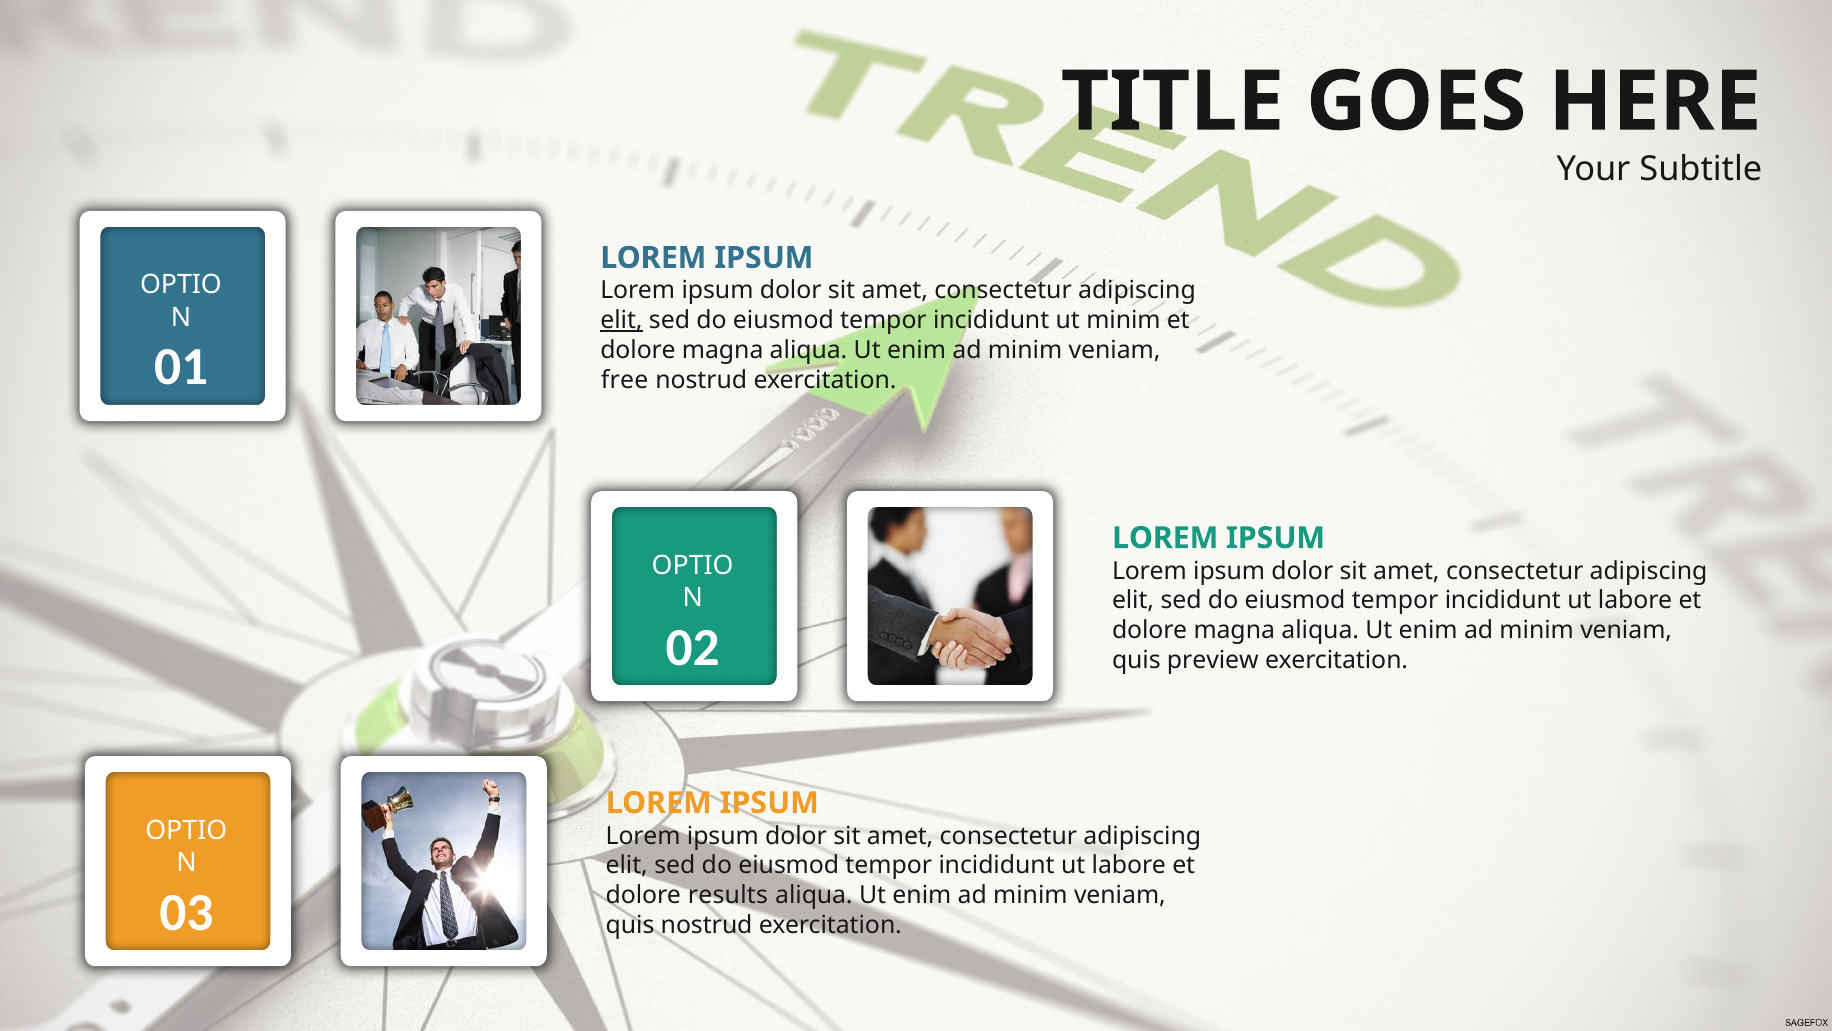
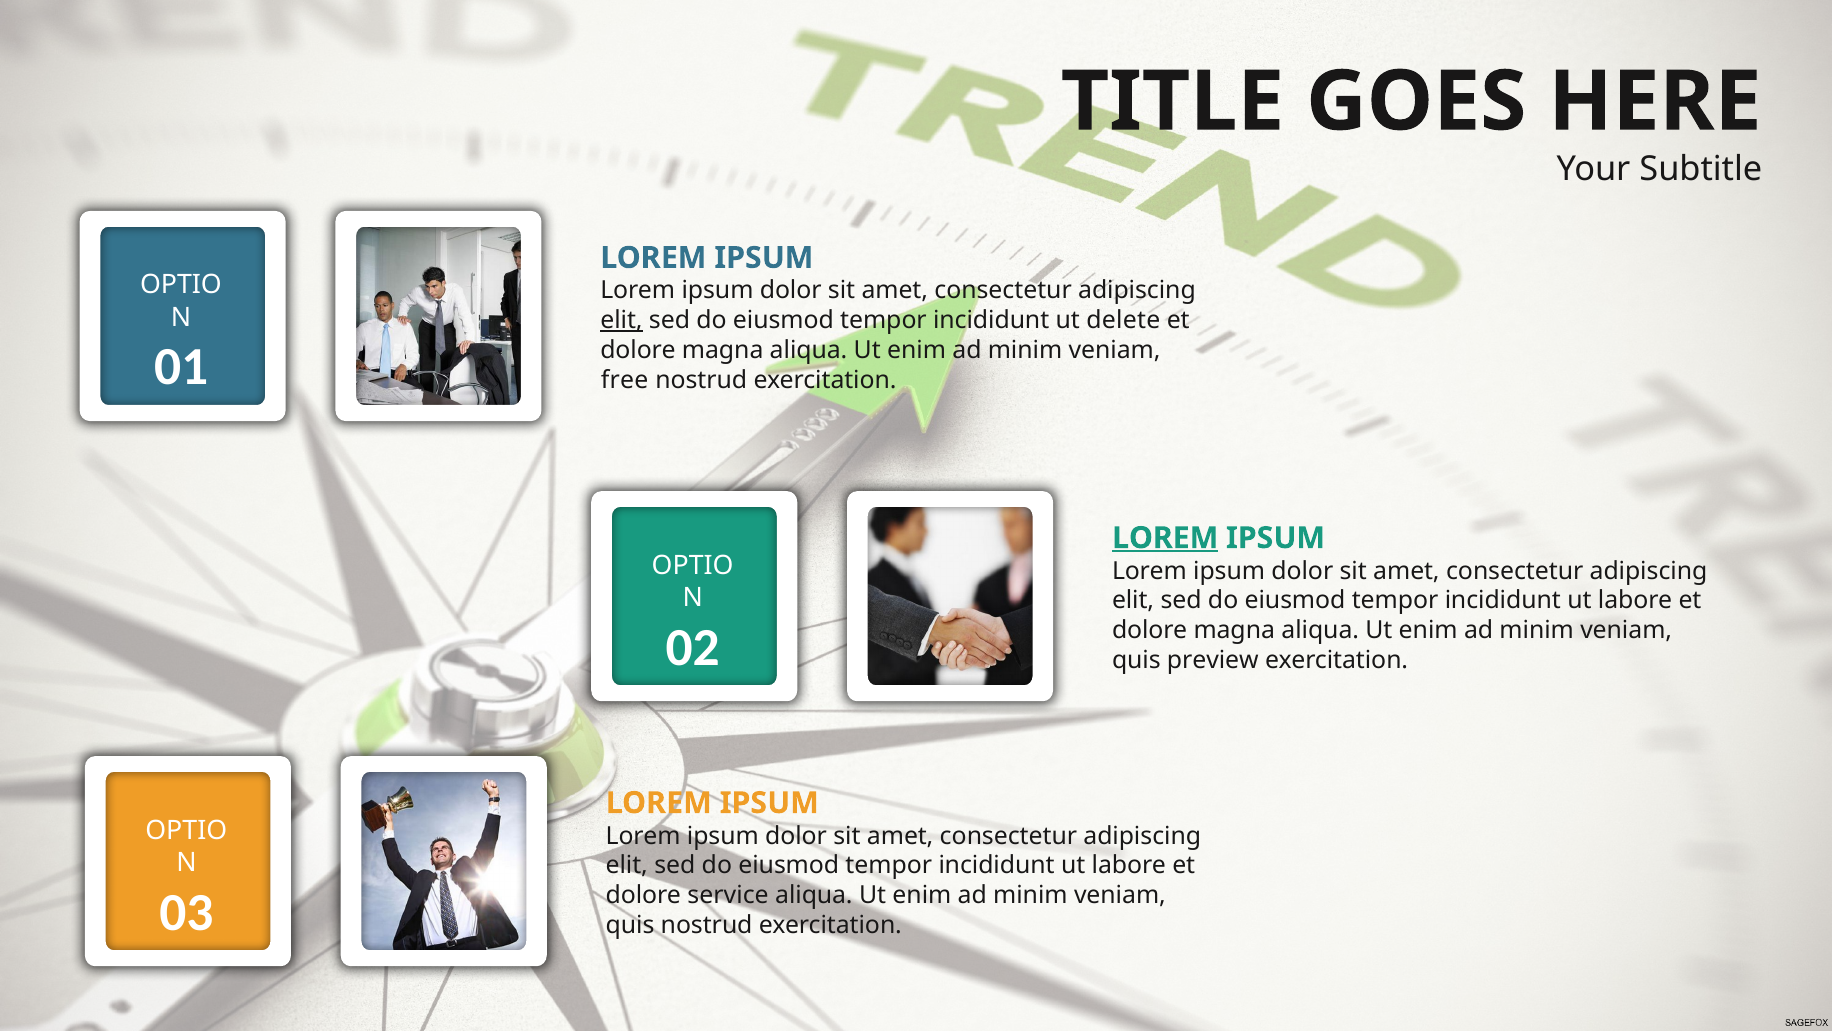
ut minim: minim -> delete
LOREM at (1165, 538) underline: none -> present
results: results -> service
